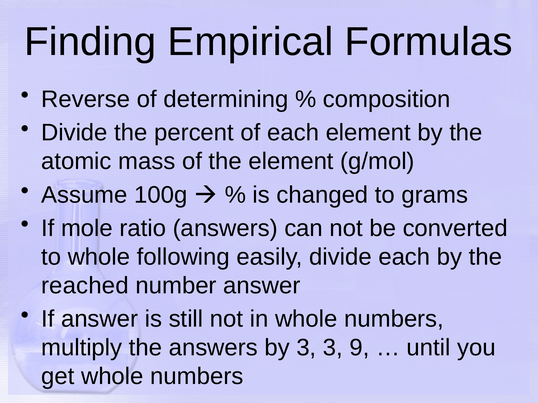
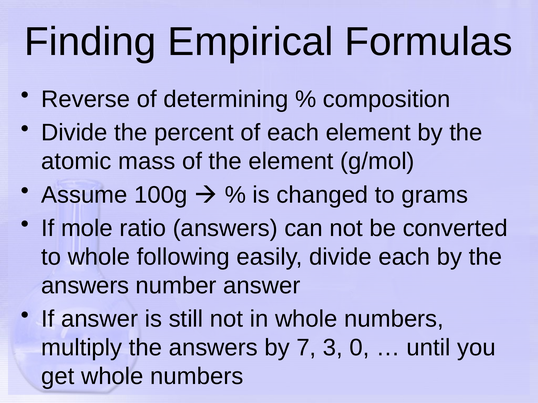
reached at (85, 286): reached -> answers
by 3: 3 -> 7
9: 9 -> 0
